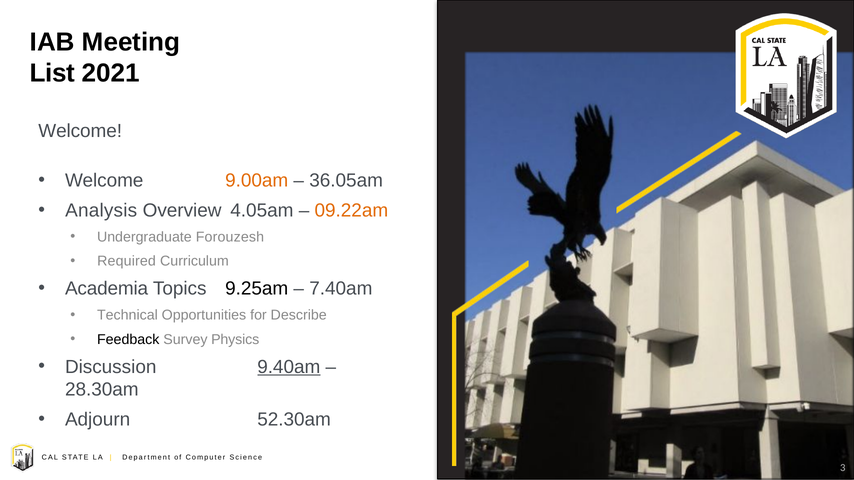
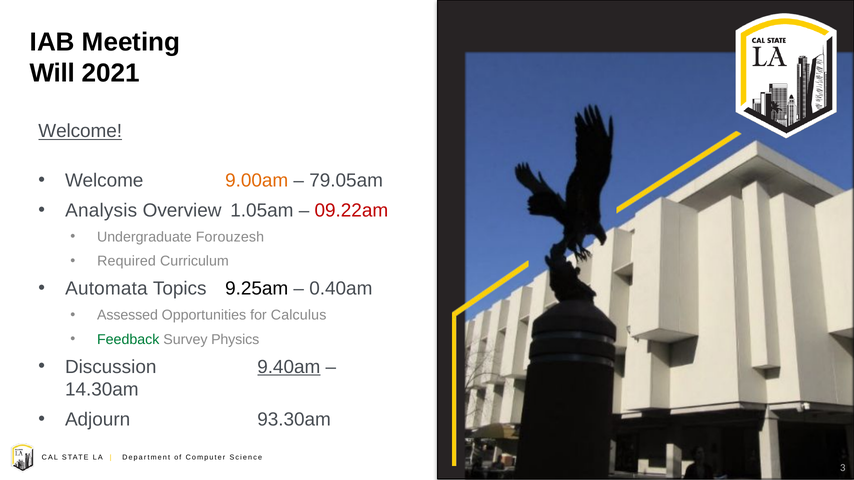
List: List -> Will
Welcome at (80, 131) underline: none -> present
36.05am: 36.05am -> 79.05am
4.05am: 4.05am -> 1.05am
09.22am colour: orange -> red
Academia: Academia -> Automata
7.40am: 7.40am -> 0.40am
Technical: Technical -> Assessed
Describe: Describe -> Calculus
Feedback colour: black -> green
28.30am: 28.30am -> 14.30am
52.30am: 52.30am -> 93.30am
